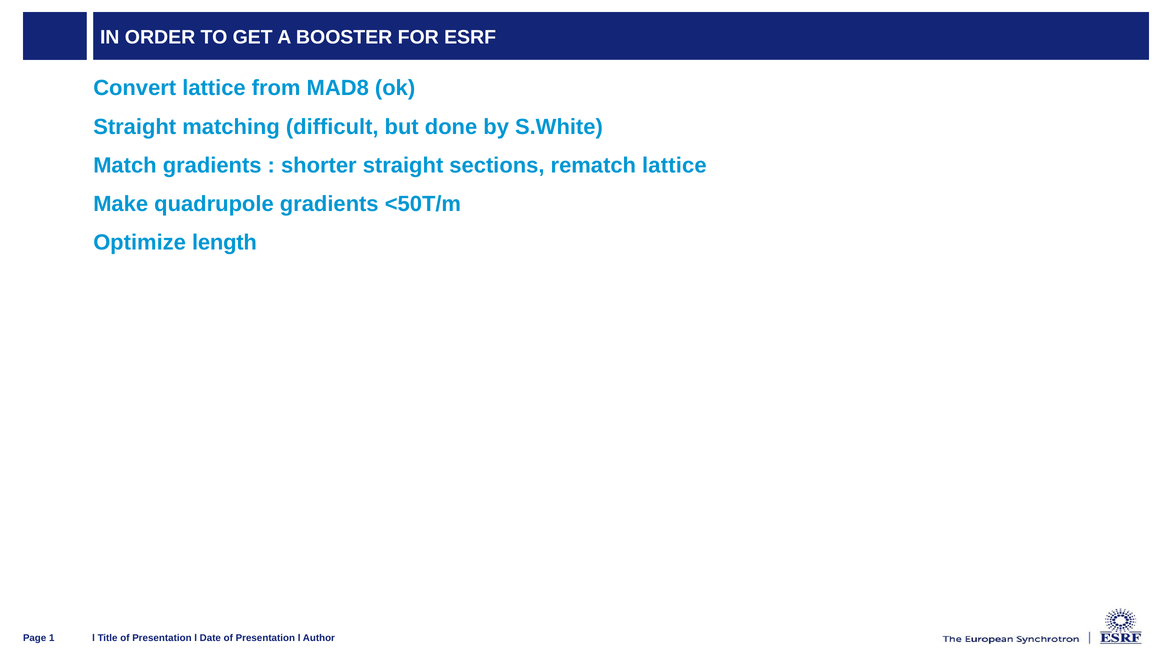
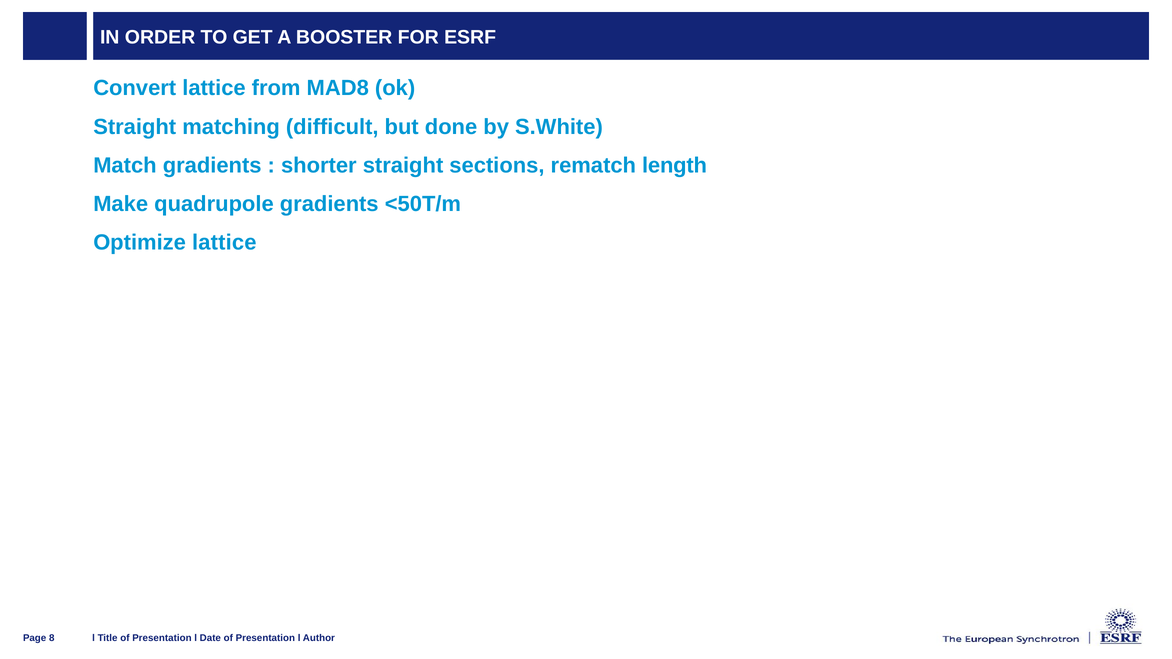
rematch lattice: lattice -> length
Optimize length: length -> lattice
1: 1 -> 8
